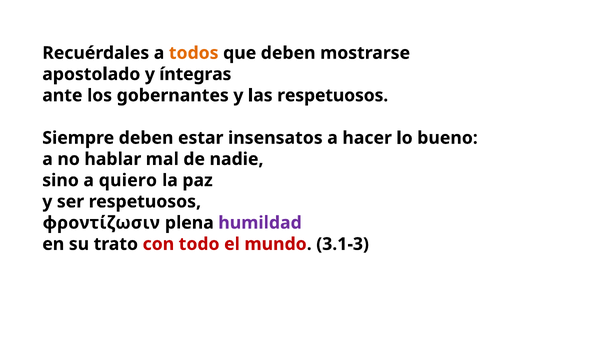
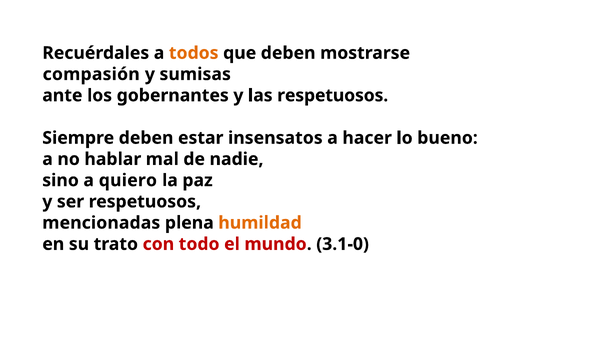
apostolado: apostolado -> compasión
íntegras: íntegras -> sumisas
φροντίζωσιν: φροντίζωσιν -> mencionadas
humildad colour: purple -> orange
3.1-3: 3.1-3 -> 3.1-0
